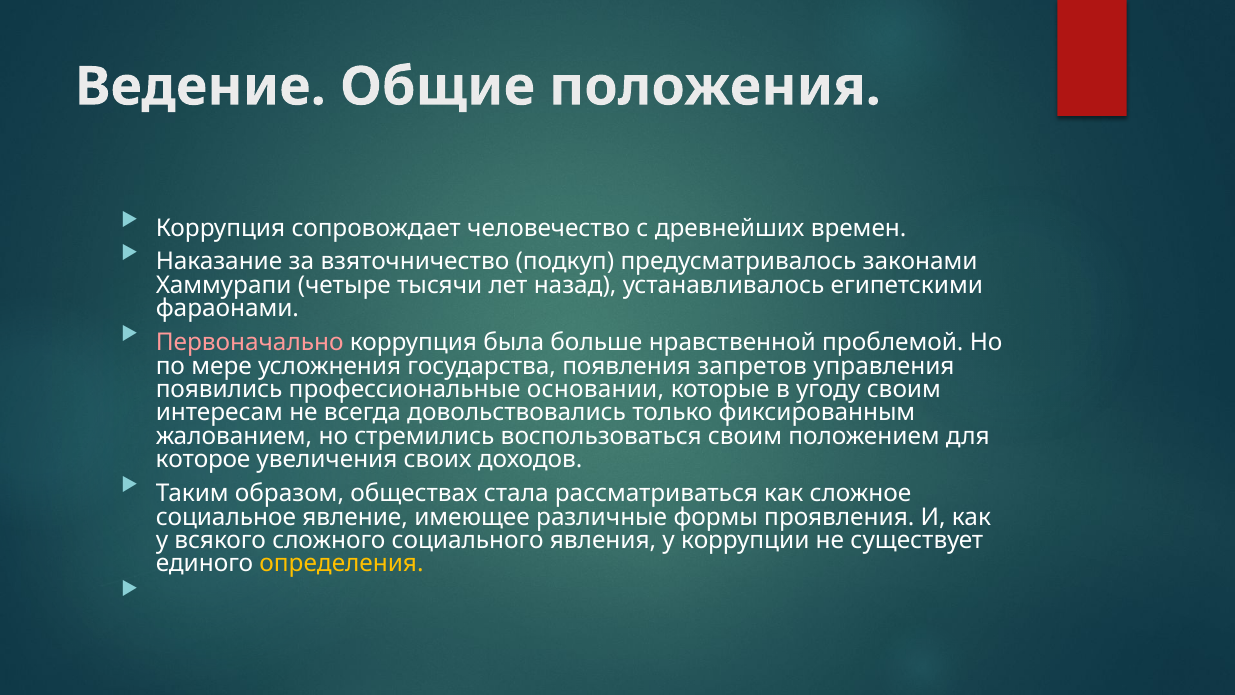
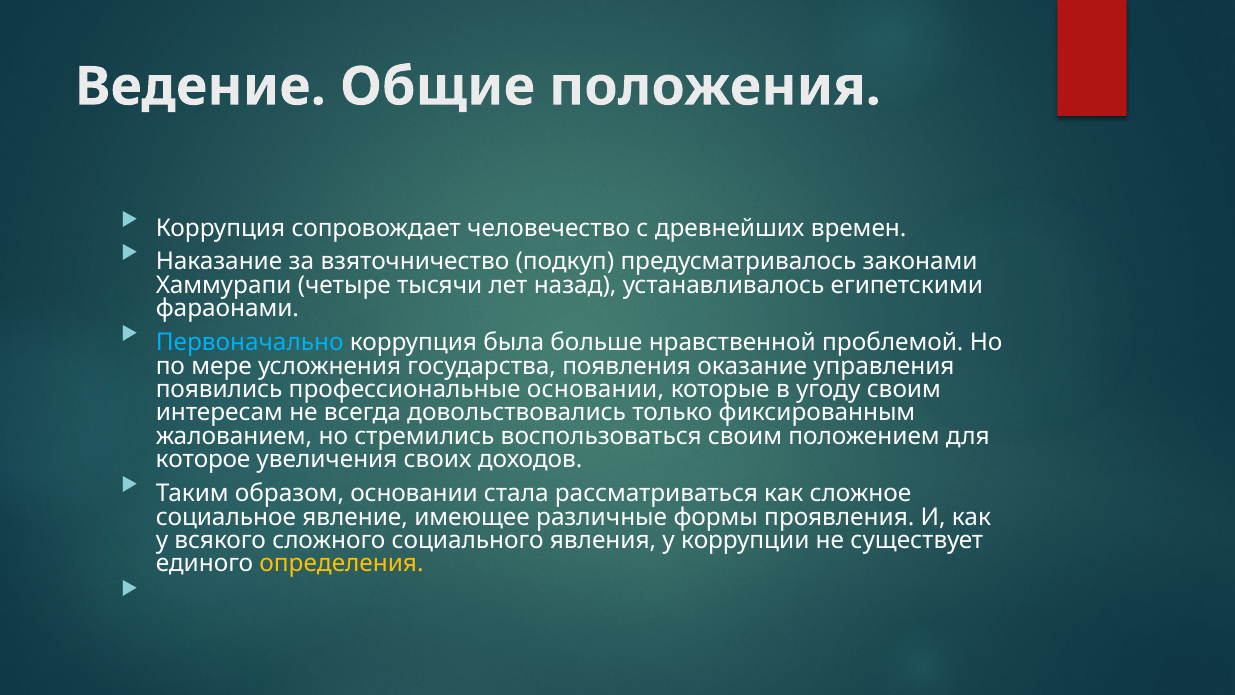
Первоначально colour: pink -> light blue
запретов: запретов -> оказание
образом обществах: обществах -> основании
